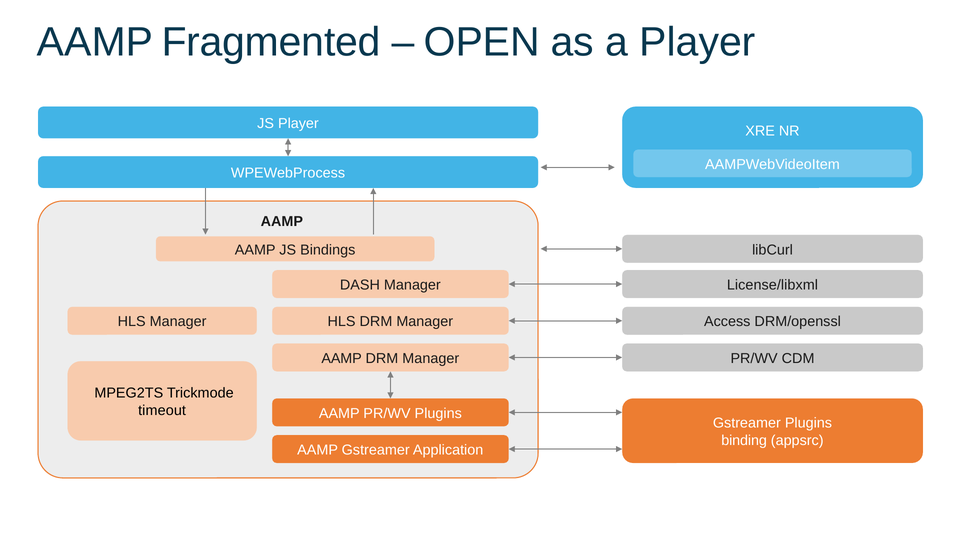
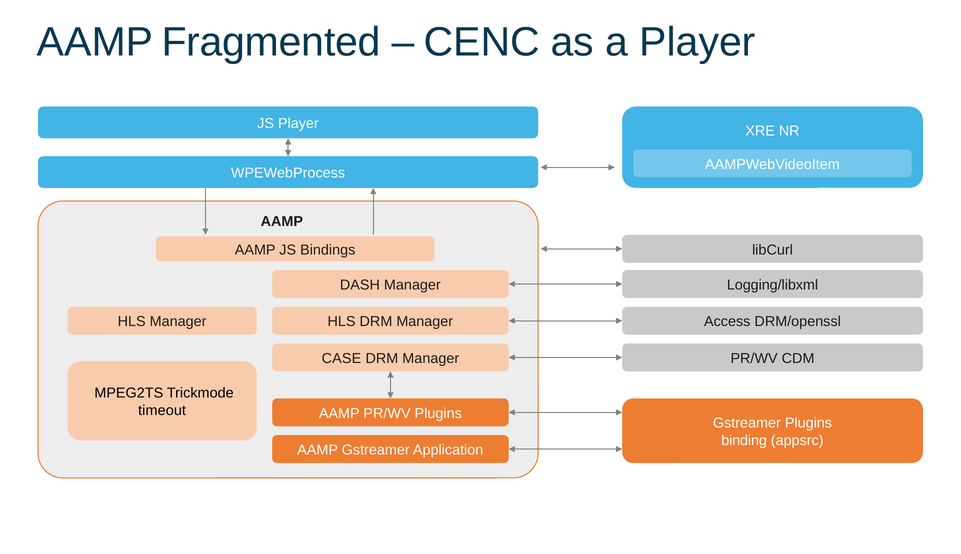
OPEN: OPEN -> CENC
License/libxml: License/libxml -> Logging/libxml
AAMP at (342, 359): AAMP -> CASE
